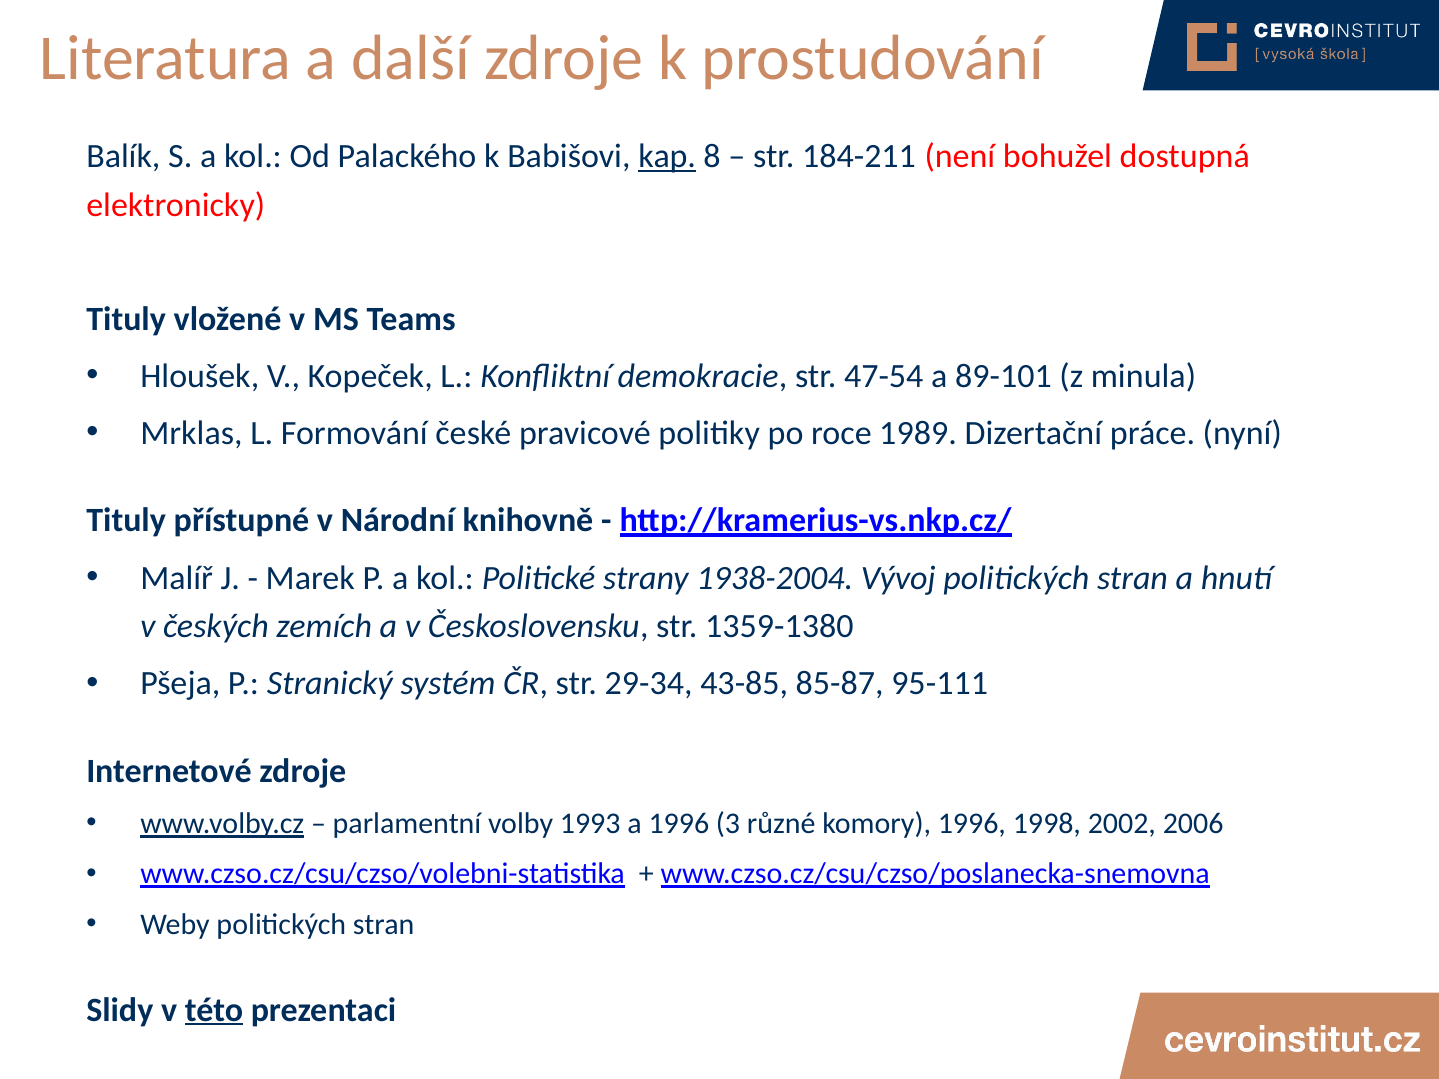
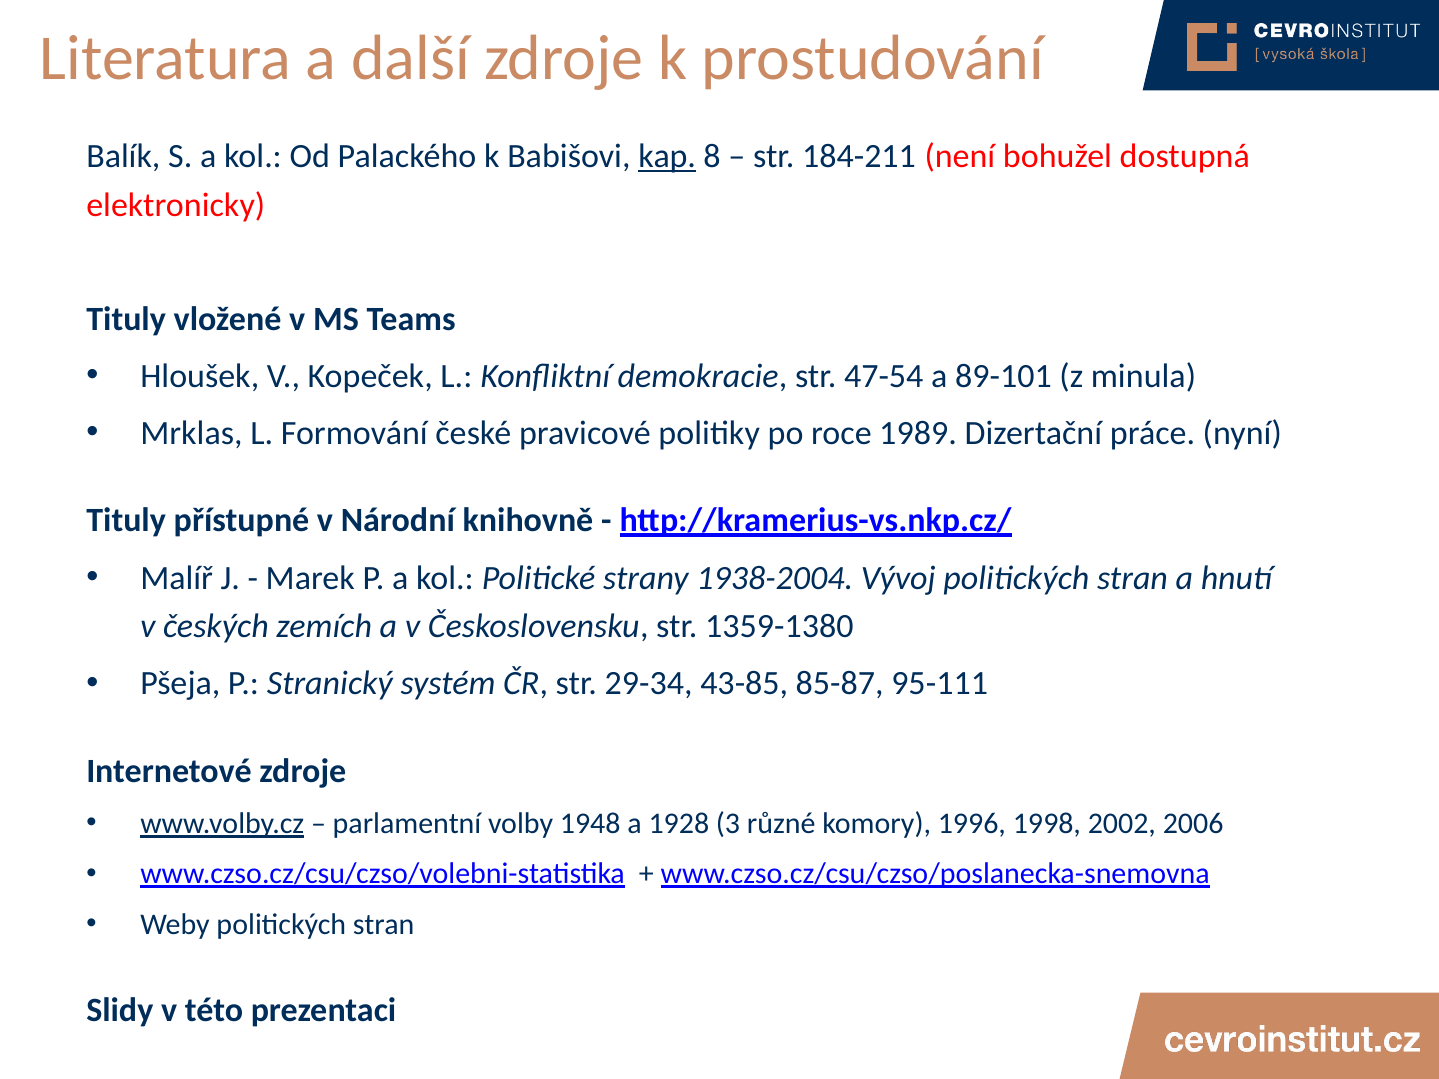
1993: 1993 -> 1948
a 1996: 1996 -> 1928
této underline: present -> none
